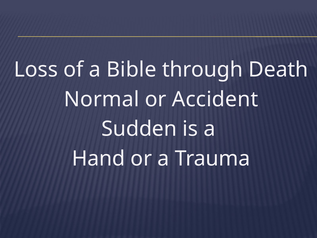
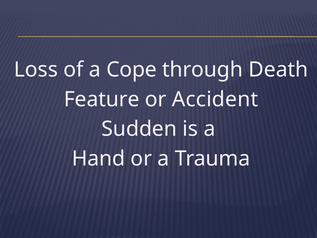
Bible: Bible -> Cope
Normal: Normal -> Feature
